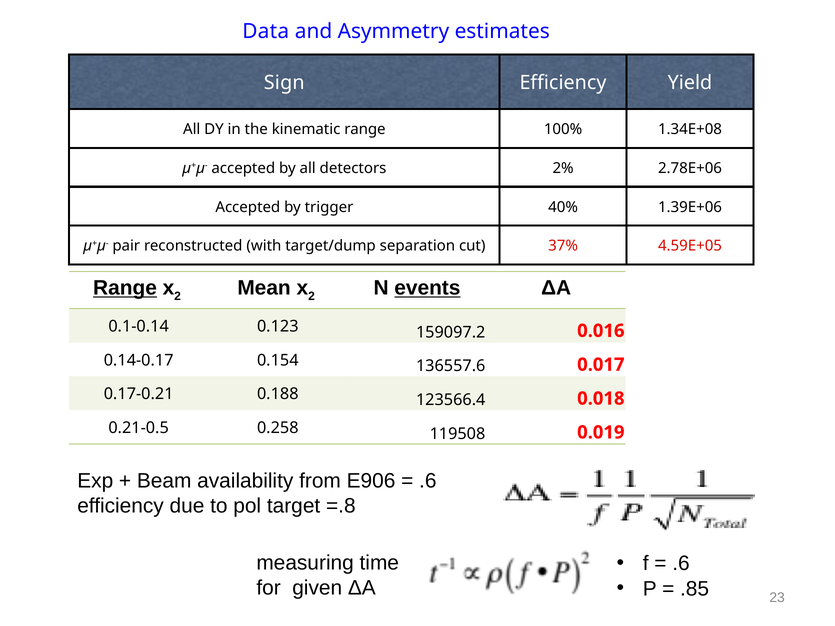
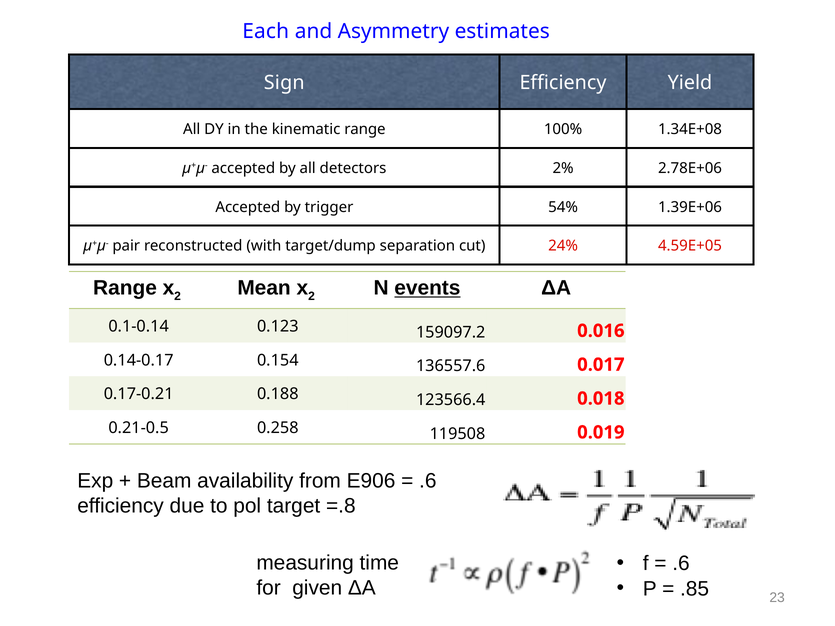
Data: Data -> Each
40%: 40% -> 54%
37%: 37% -> 24%
Range at (125, 288) underline: present -> none
